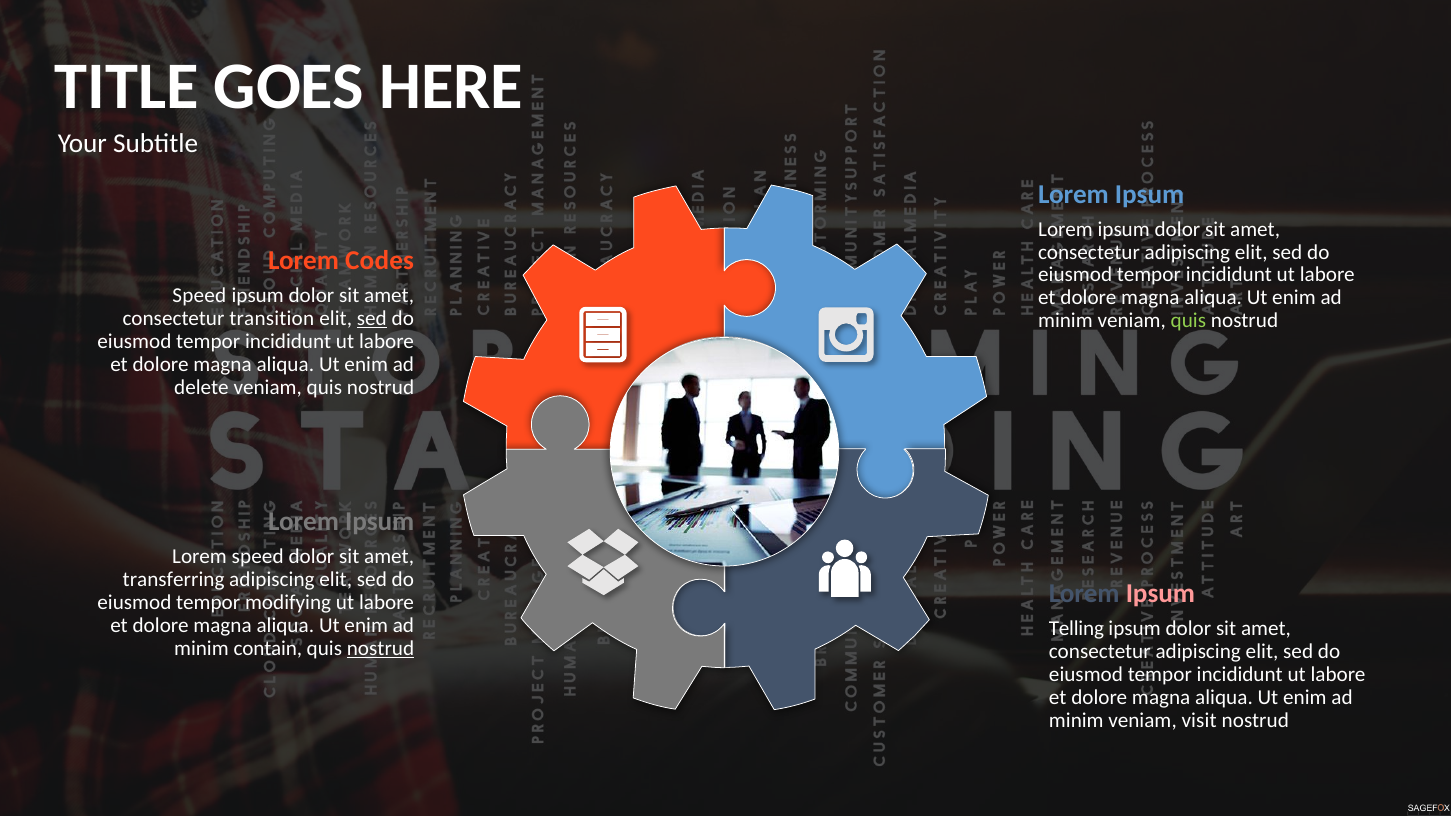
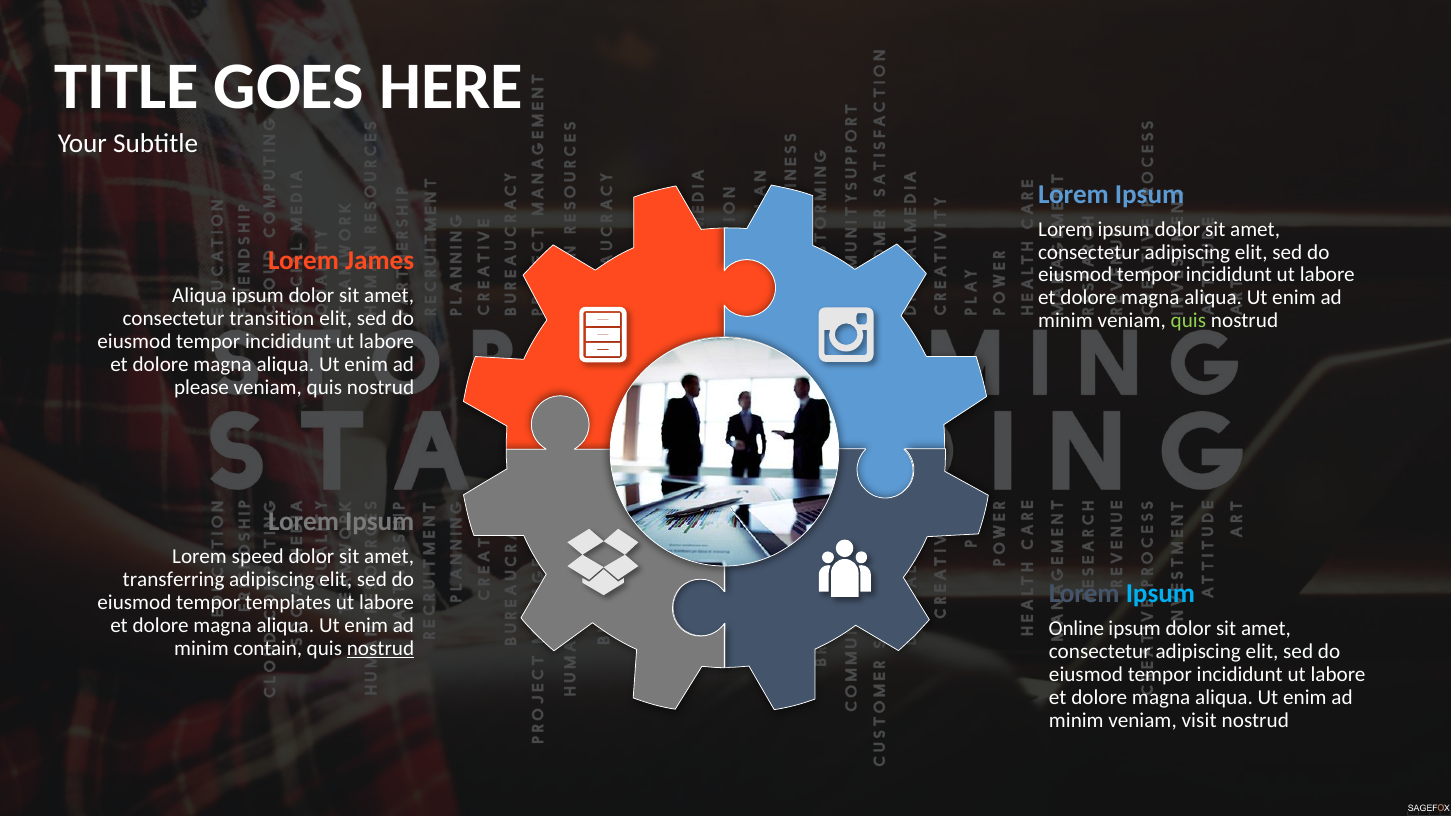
Codes: Codes -> James
Speed at (199, 296): Speed -> Aliqua
sed at (372, 319) underline: present -> none
delete: delete -> please
Ipsum at (1160, 594) colour: pink -> light blue
modifying: modifying -> templates
Telling: Telling -> Online
